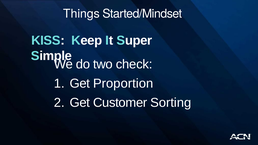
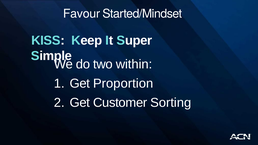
Things: Things -> Favour
check: check -> within
